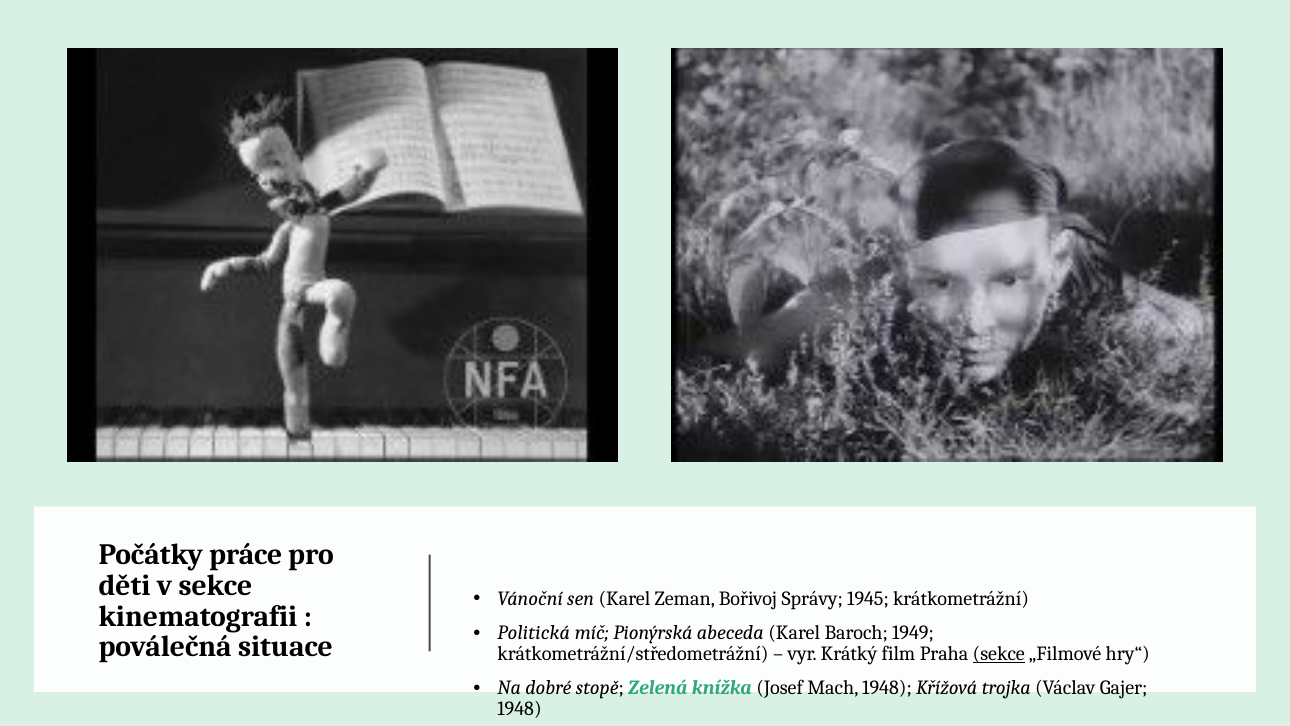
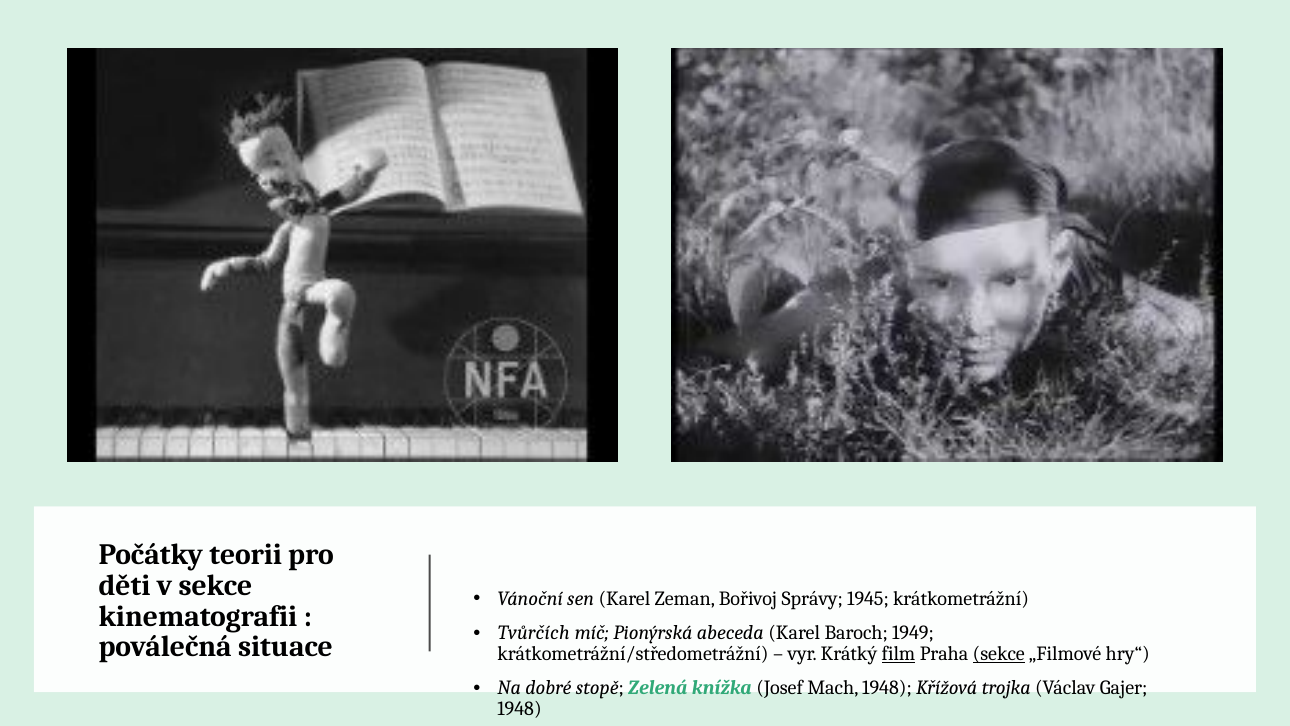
práce: práce -> teorii
Politická: Politická -> Tvůrčích
film underline: none -> present
